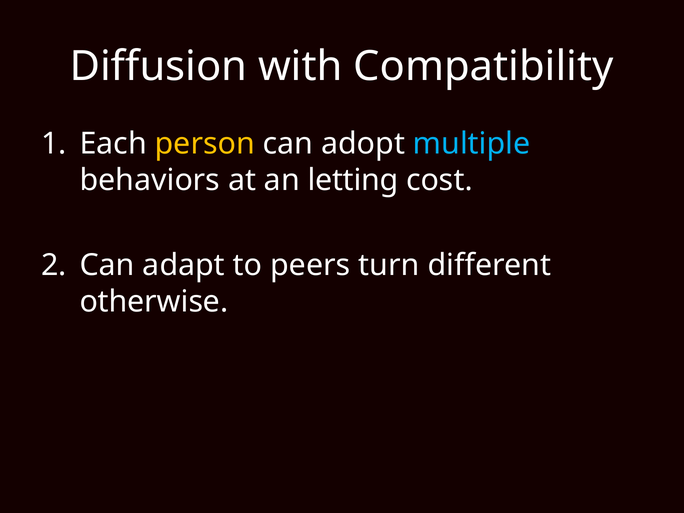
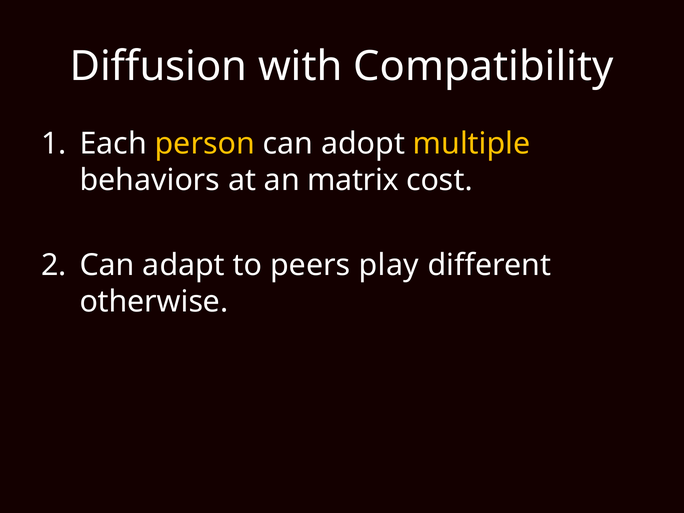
multiple colour: light blue -> yellow
letting: letting -> matrix
turn: turn -> play
